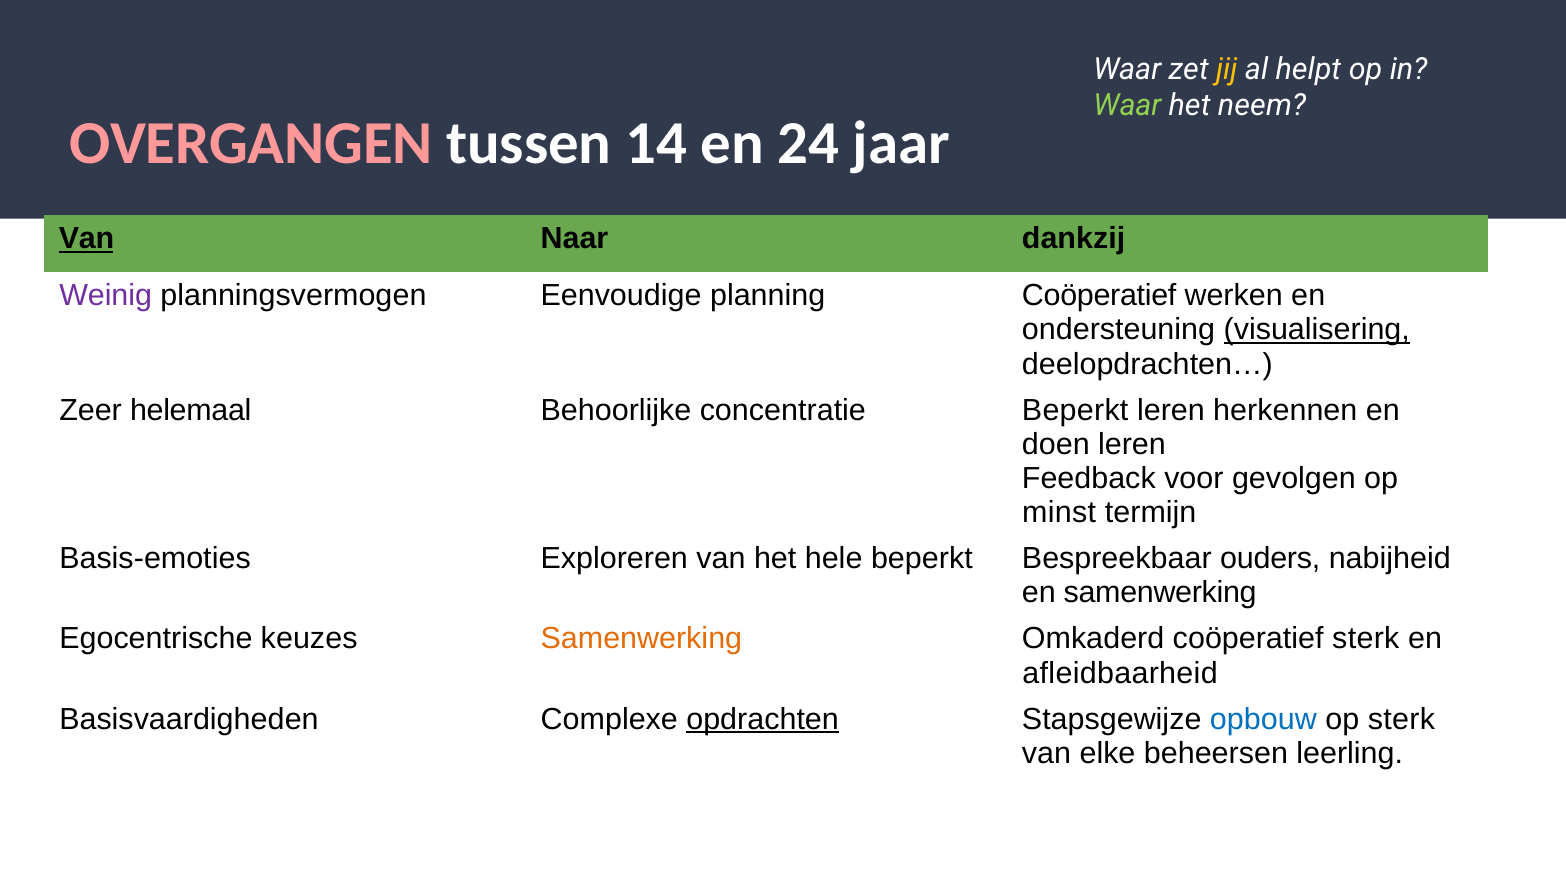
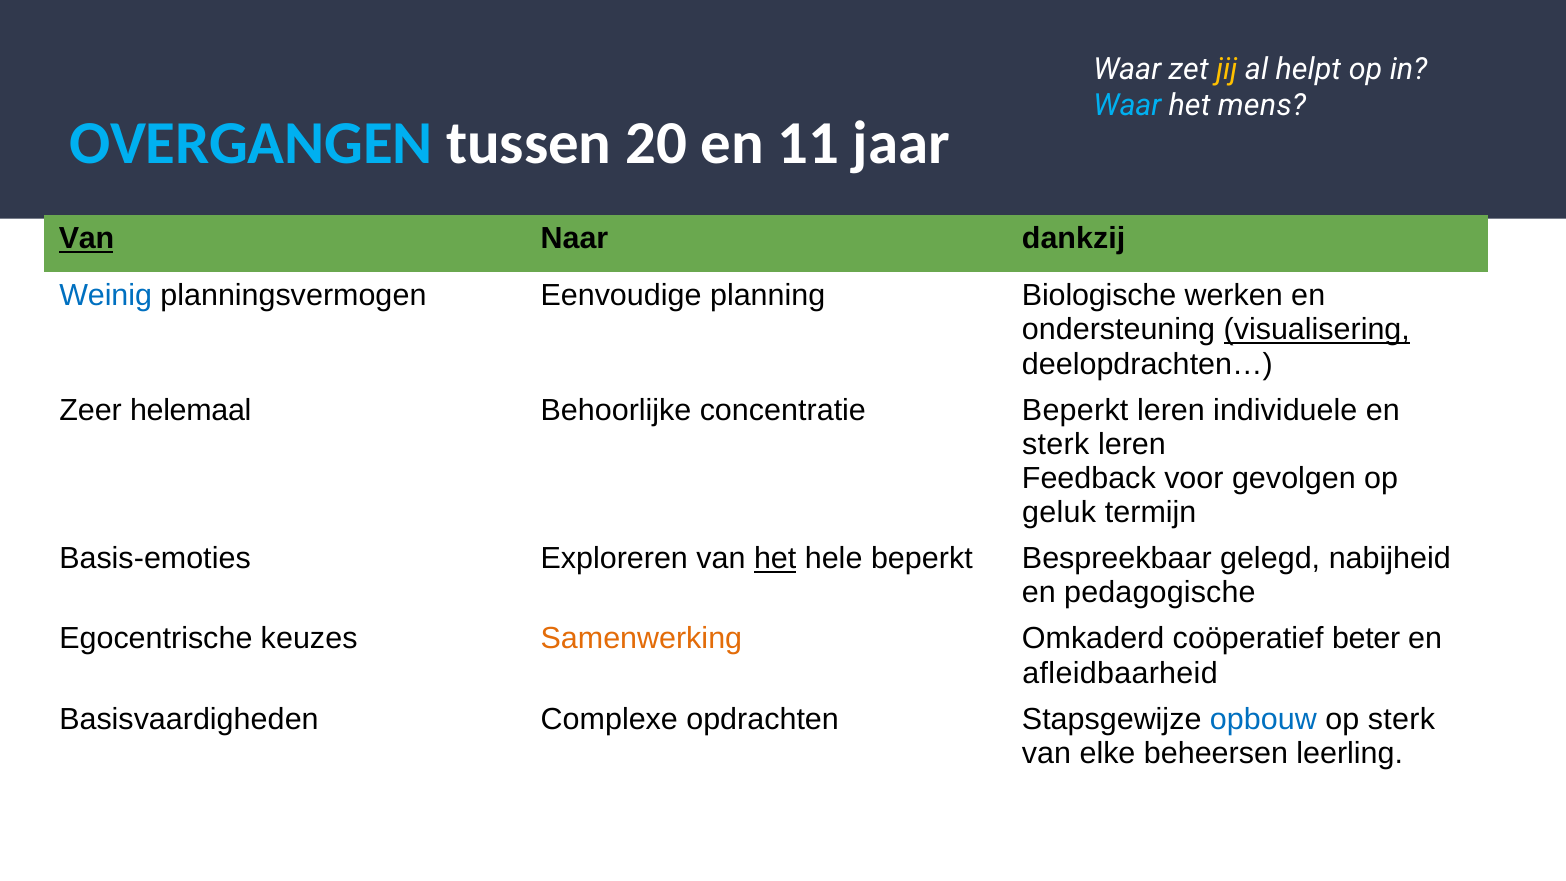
Waar at (1127, 106) colour: light green -> light blue
neem: neem -> mens
OVERGANGEN colour: pink -> light blue
14: 14 -> 20
24: 24 -> 11
Weinig colour: purple -> blue
planning Coöperatief: Coöperatief -> Biologische
herkennen: herkennen -> individuele
doen at (1056, 444): doen -> sterk
minst: minst -> geluk
het at (775, 559) underline: none -> present
ouders: ouders -> gelegd
en samenwerking: samenwerking -> pedagogische
coöperatief sterk: sterk -> beter
opdrachten underline: present -> none
